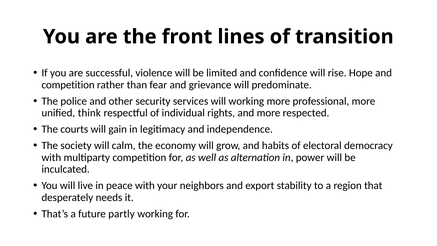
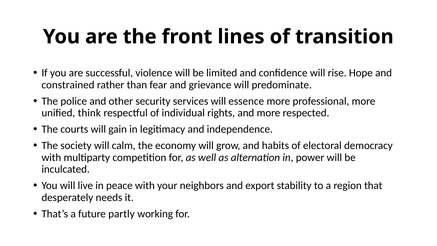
competition at (68, 85): competition -> constrained
will working: working -> essence
